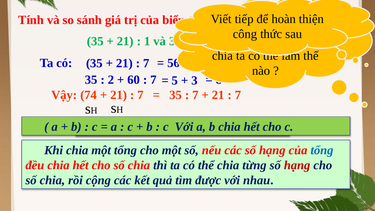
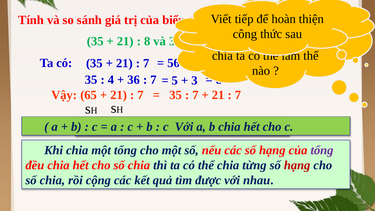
1 at (147, 41): 1 -> 8
2: 2 -> 4
60: 60 -> 36
74: 74 -> 65
tổng at (322, 150) colour: blue -> purple
